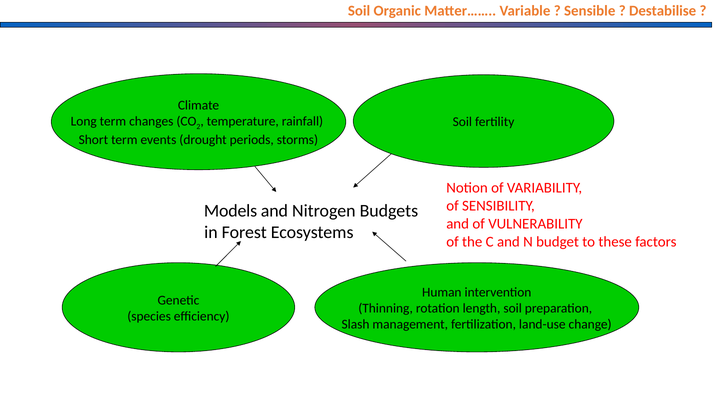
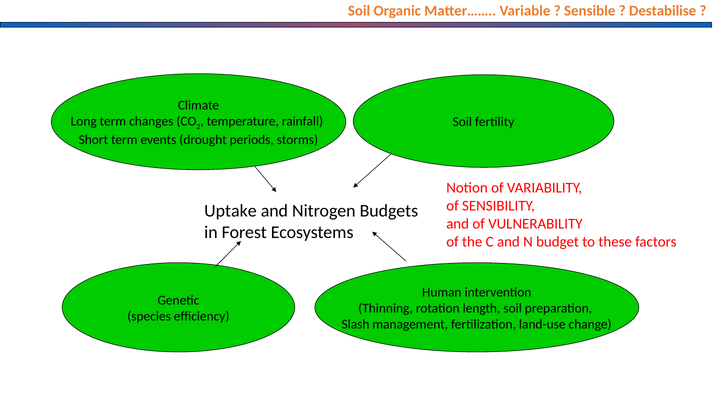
Models: Models -> Uptake
